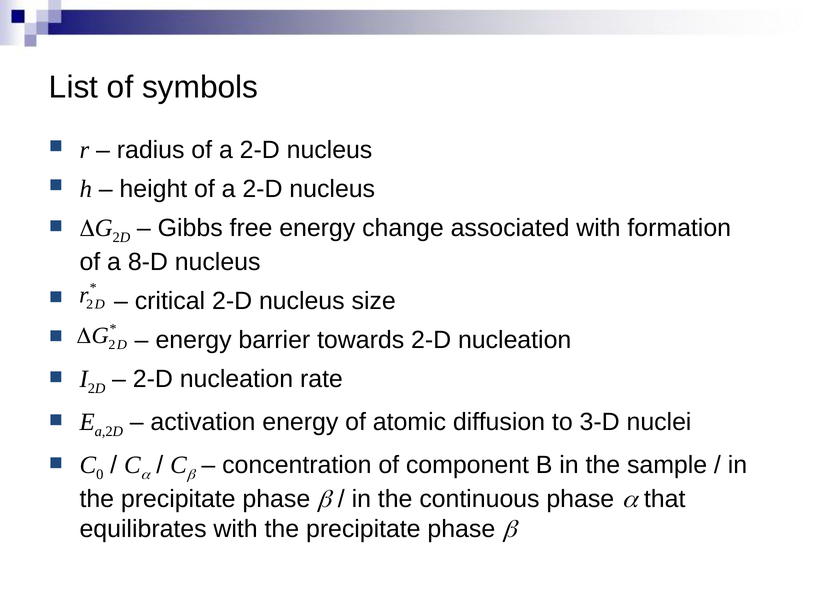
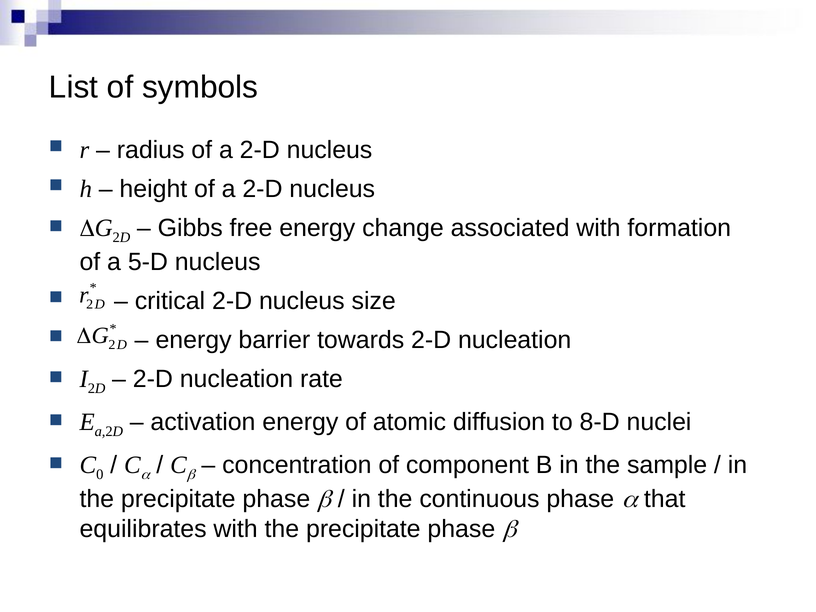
8-D: 8-D -> 5-D
3-D: 3-D -> 8-D
